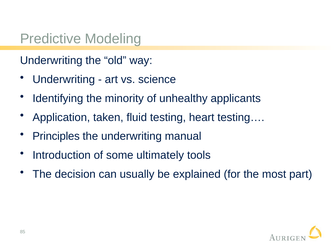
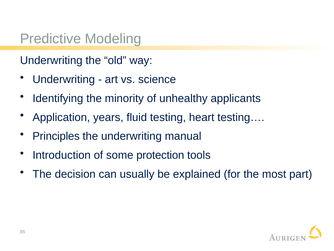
taken: taken -> years
ultimately: ultimately -> protection
